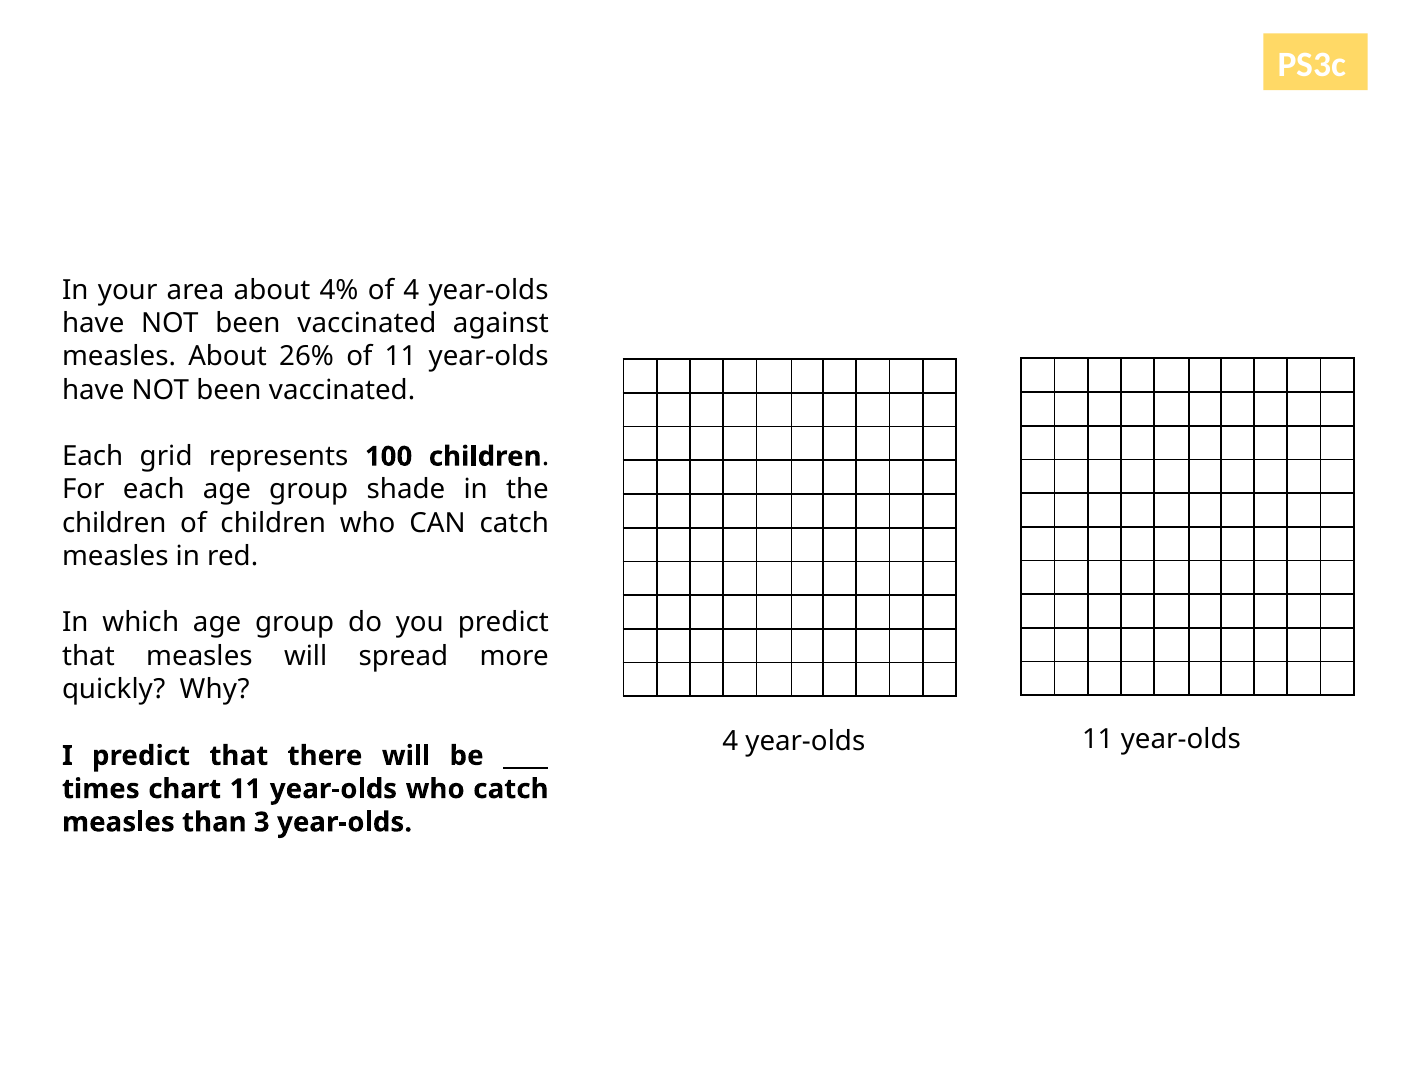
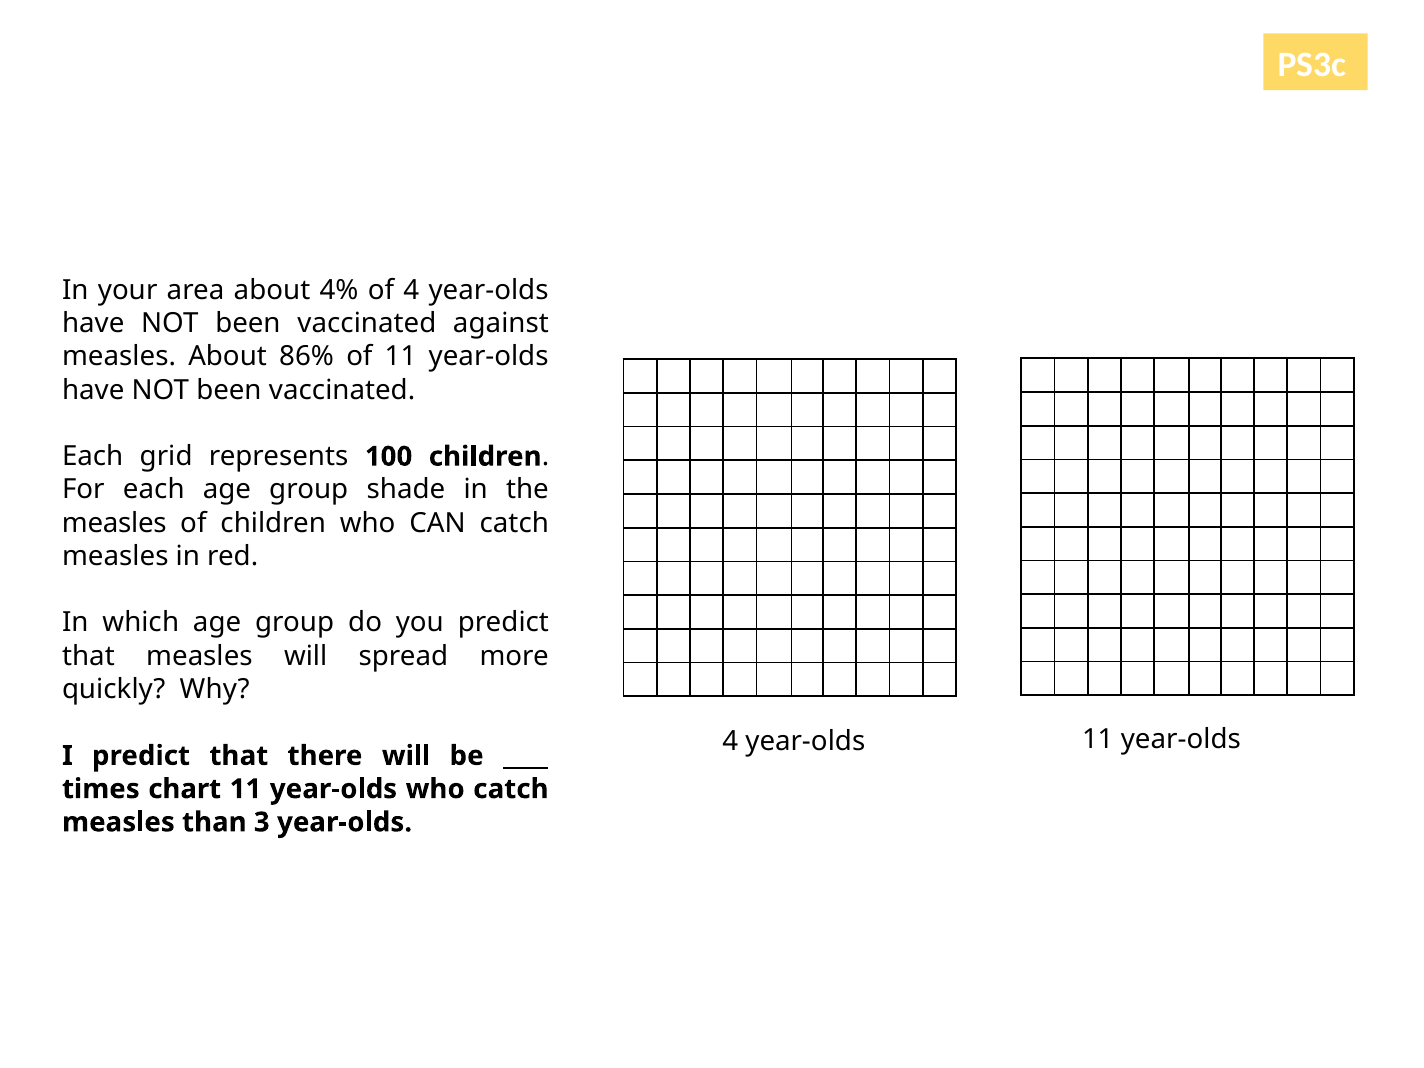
26%: 26% -> 86%
children at (114, 523): children -> measles
